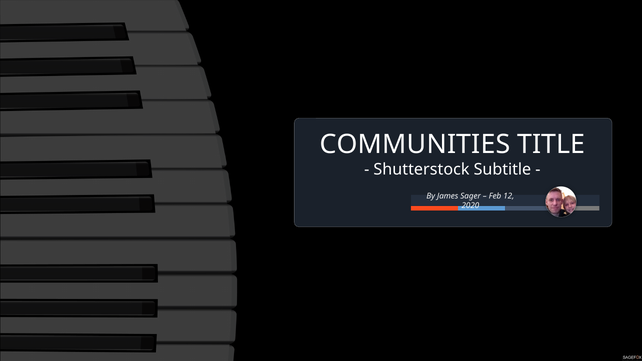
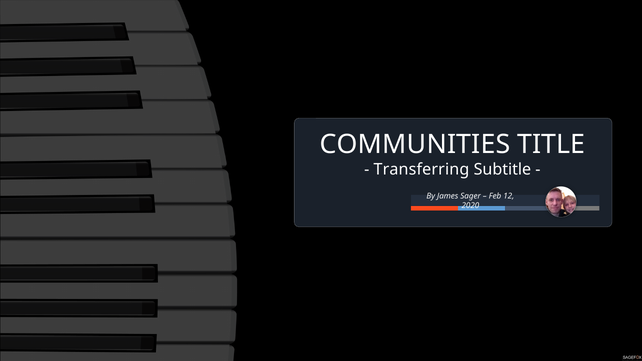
Shutterstock: Shutterstock -> Transferring
